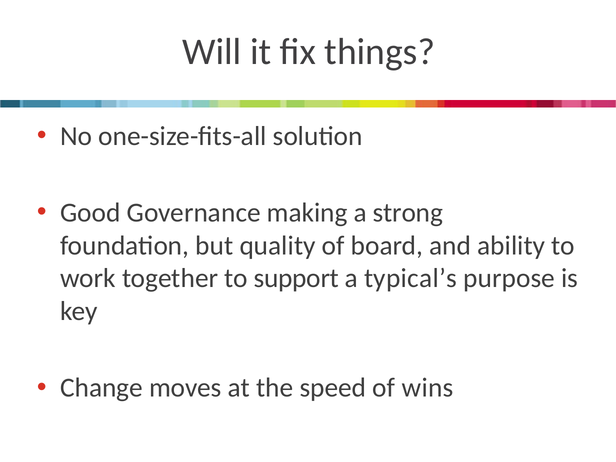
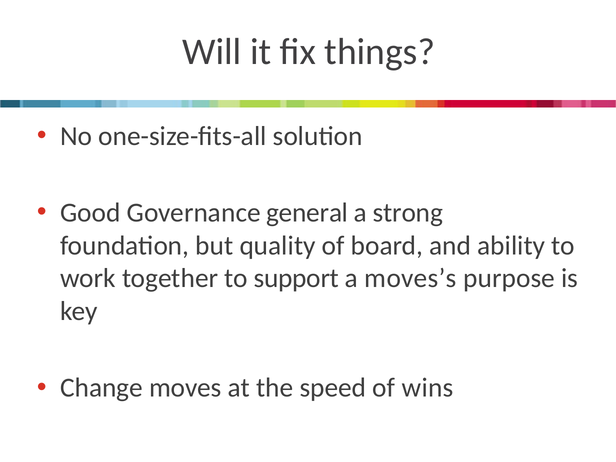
making: making -> general
typical’s: typical’s -> moves’s
